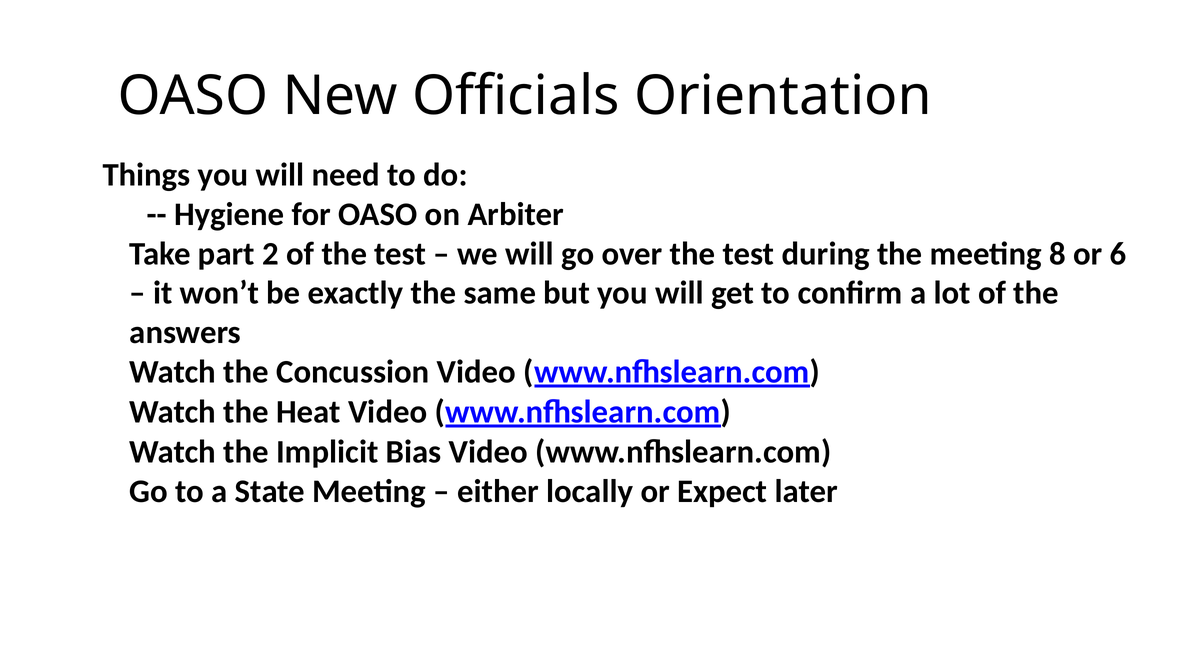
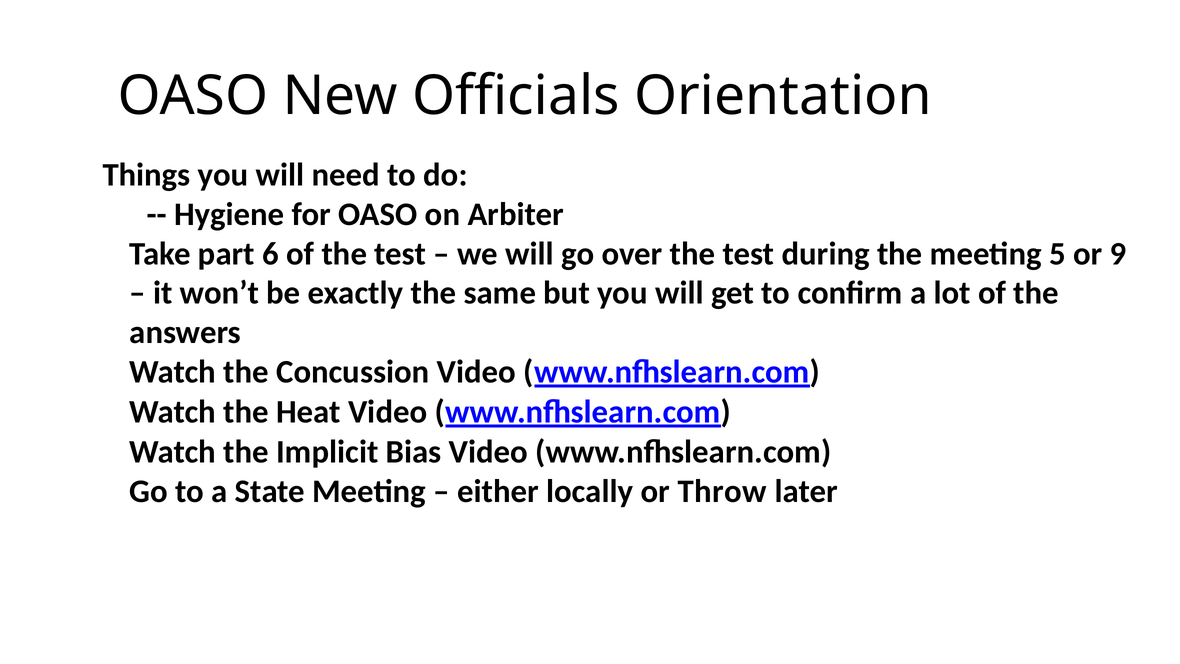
2: 2 -> 6
8: 8 -> 5
6: 6 -> 9
Expect: Expect -> Throw
